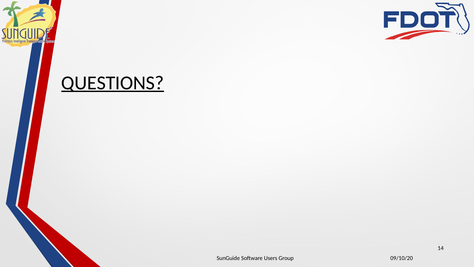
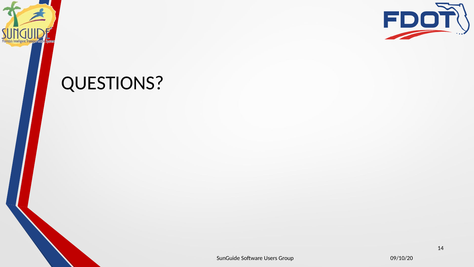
QUESTIONS underline: present -> none
